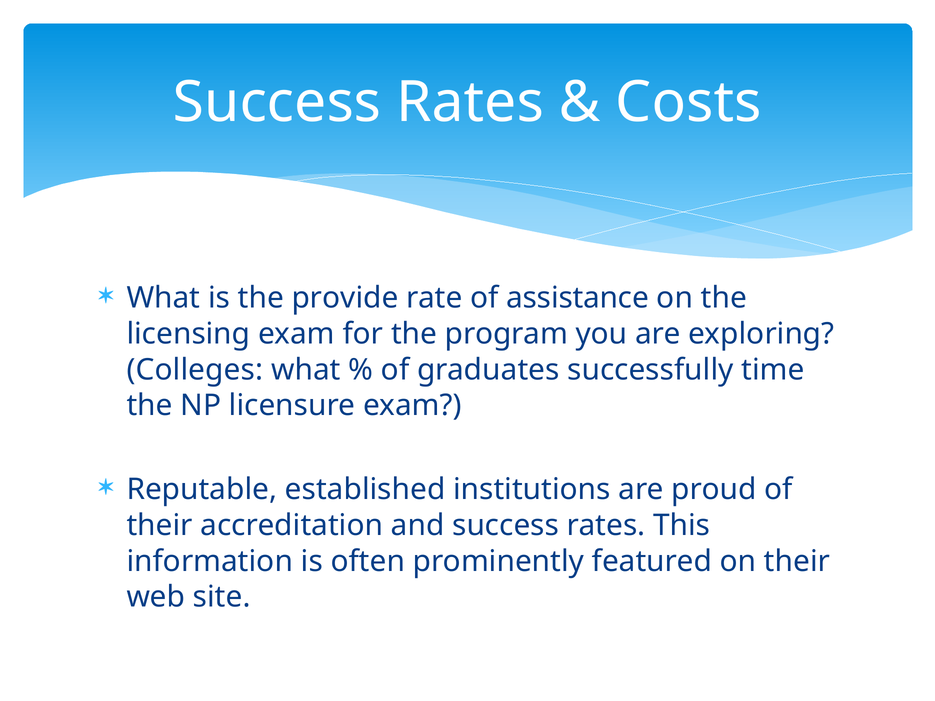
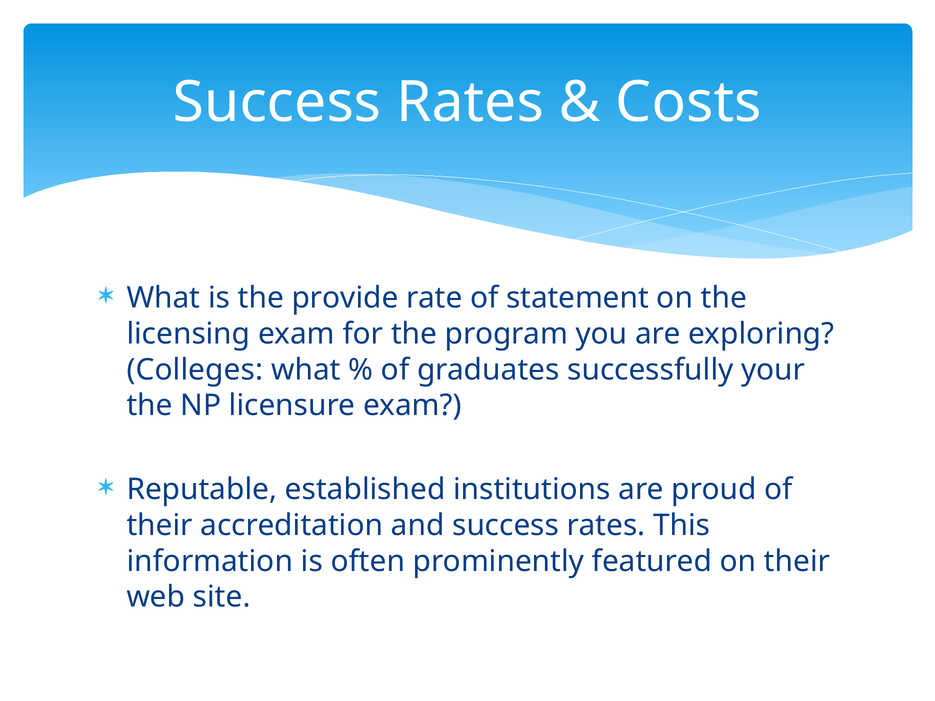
assistance: assistance -> statement
time: time -> your
